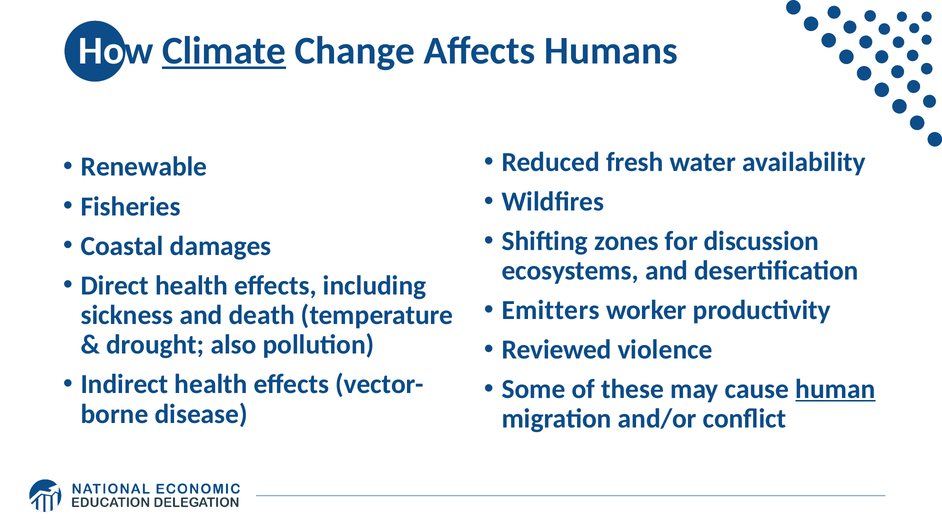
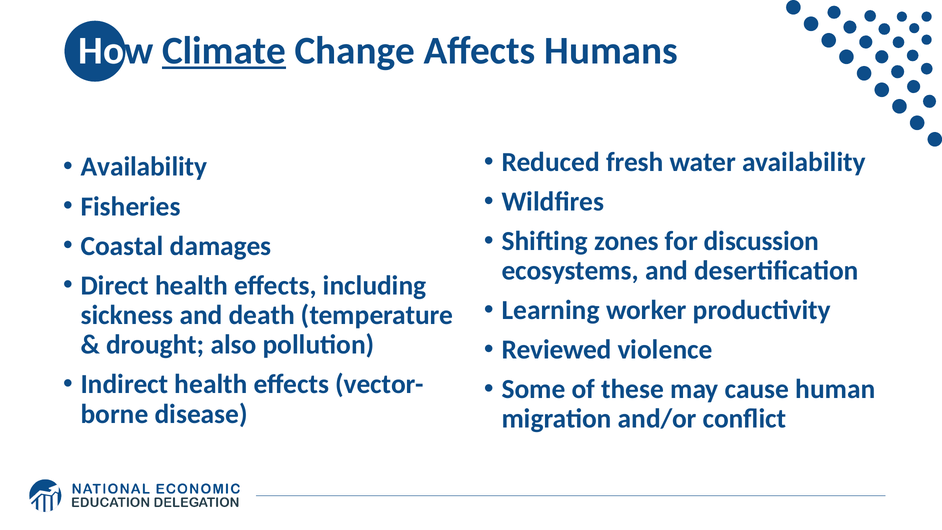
Renewable at (144, 167): Renewable -> Availability
Emitters: Emitters -> Learning
human underline: present -> none
